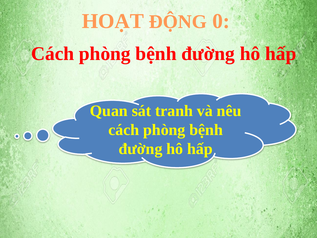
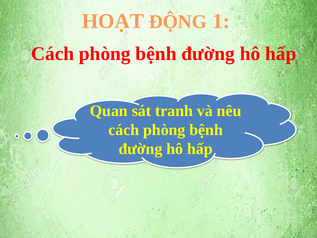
0: 0 -> 1
